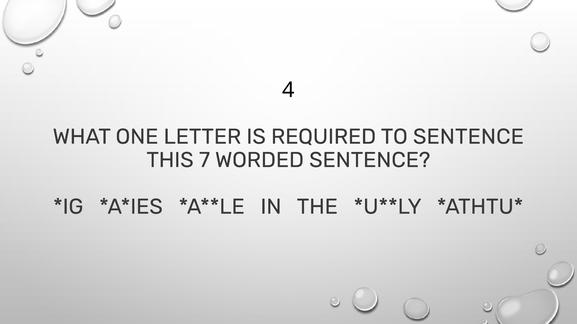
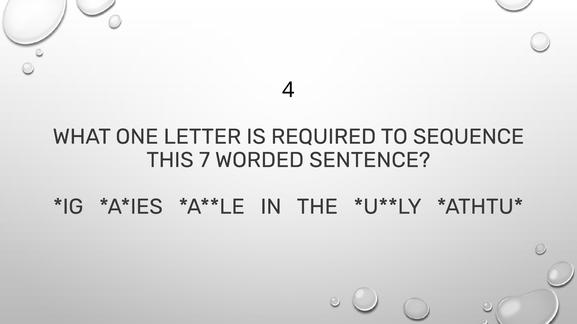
TO SENTENCE: SENTENCE -> SEQUENCE
